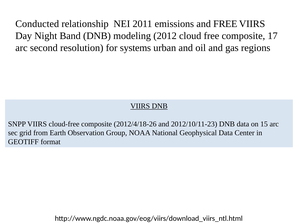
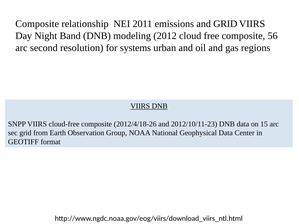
Conducted at (37, 24): Conducted -> Composite
and FREE: FREE -> GRID
17: 17 -> 56
